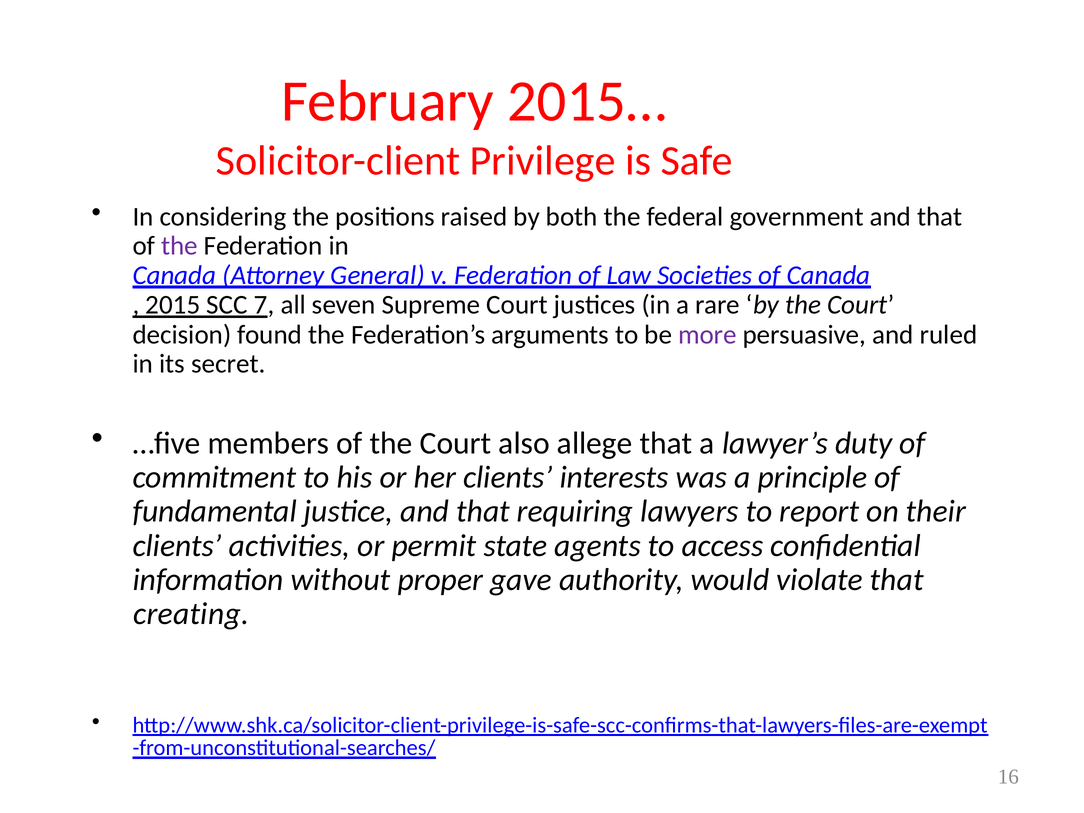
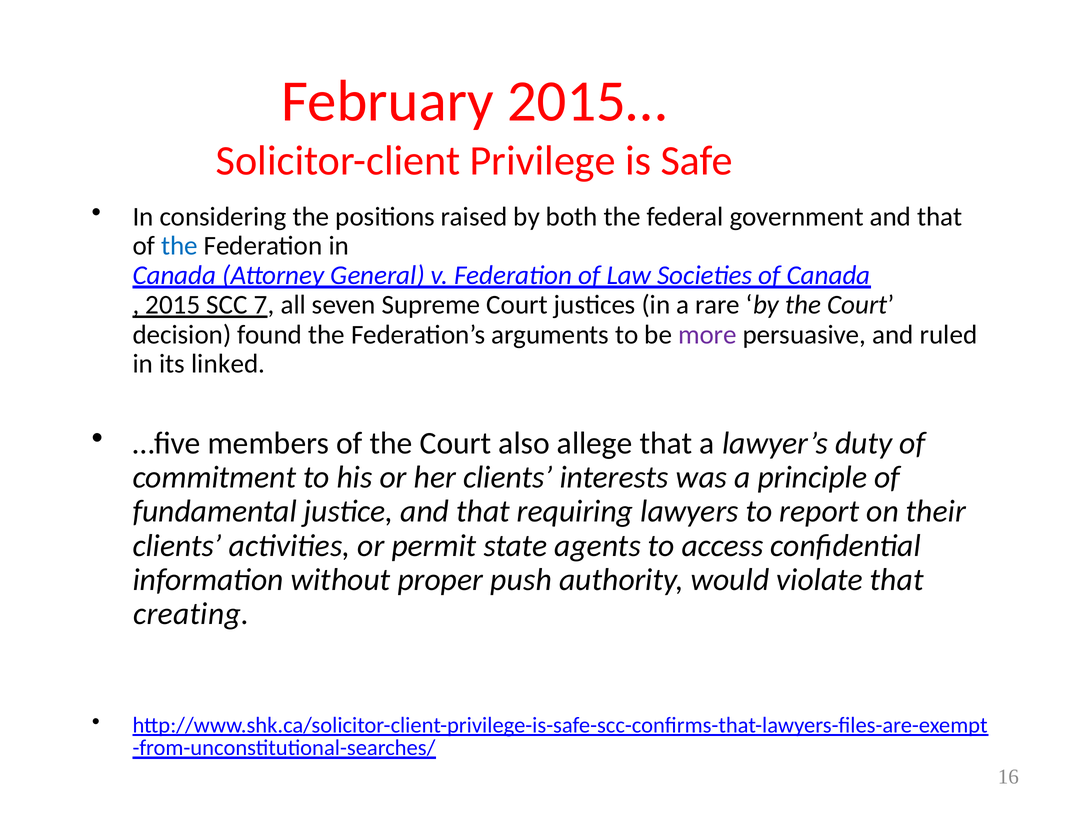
the at (179, 246) colour: purple -> blue
secret: secret -> linked
gave: gave -> push
